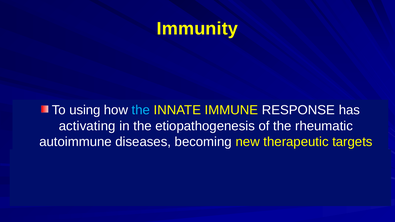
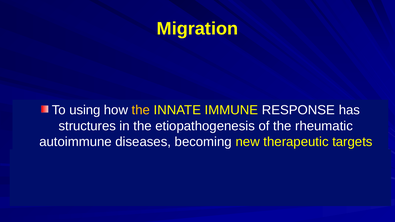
Immunity: Immunity -> Migration
the at (141, 110) colour: light blue -> yellow
activating: activating -> structures
